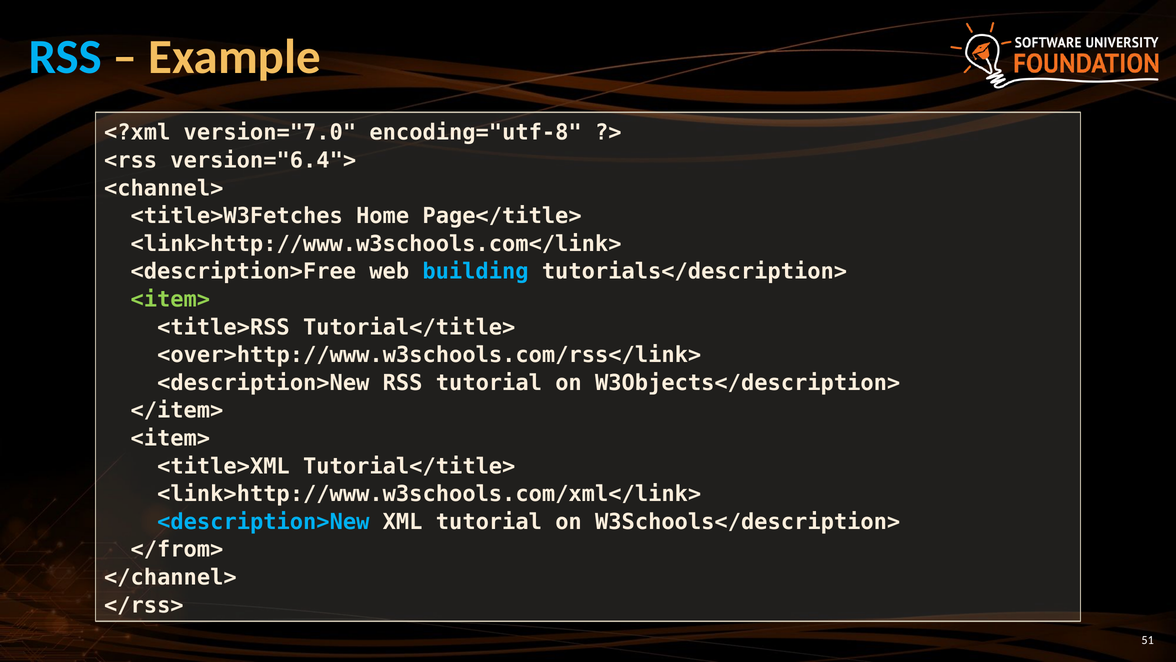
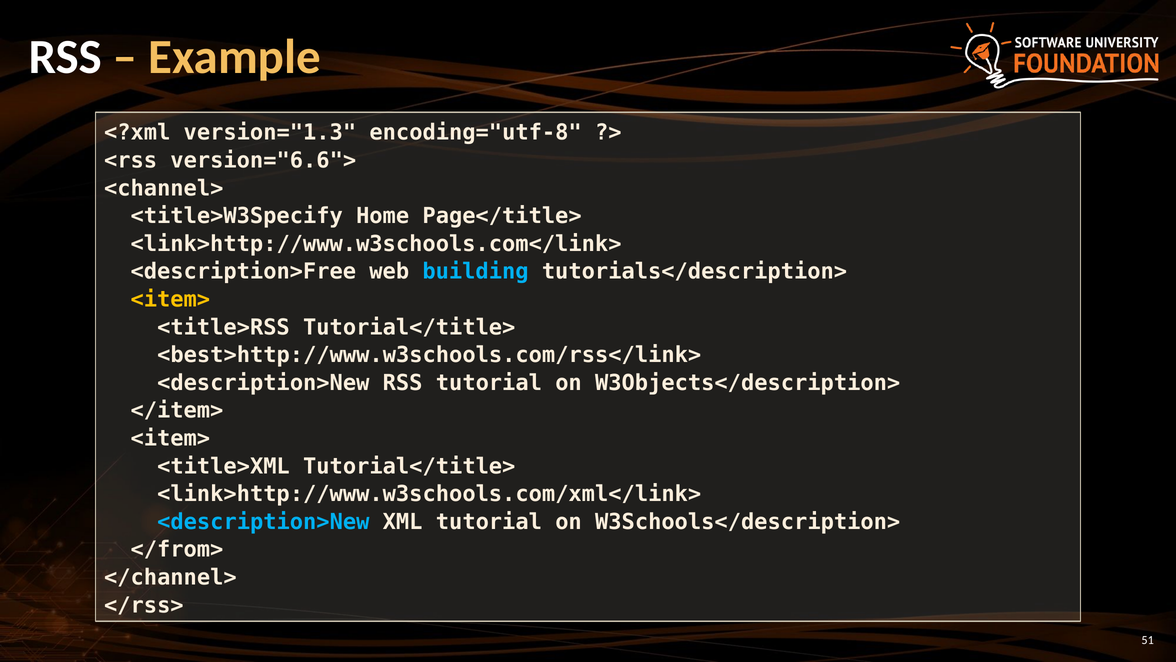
RSS at (65, 57) colour: light blue -> white
version="7.0: version="7.0 -> version="1.3
version="6.4">: version="6.4"> -> version="6.6">
<title>W3Fetches: <title>W3Fetches -> <title>W3Specify
<item> at (170, 299) colour: light green -> yellow
<over>http://www.w3schools.com/rss</link>: <over>http://www.w3schools.com/rss</link> -> <best>http://www.w3schools.com/rss</link>
